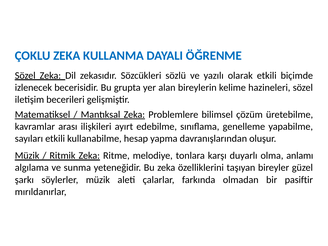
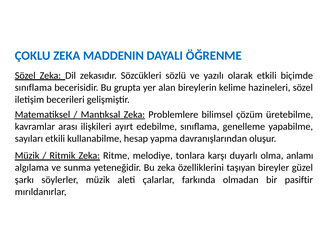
KULLANMA: KULLANMA -> MADDENIN
izlenecek at (33, 88): izlenecek -> sınıflama
